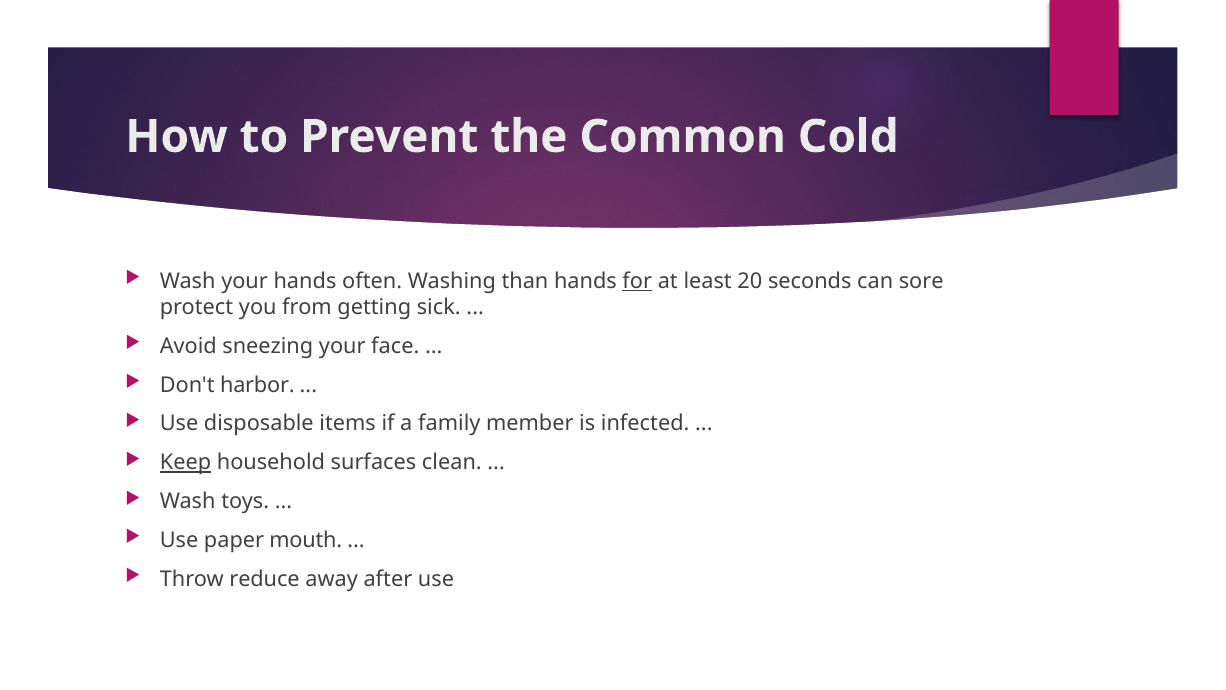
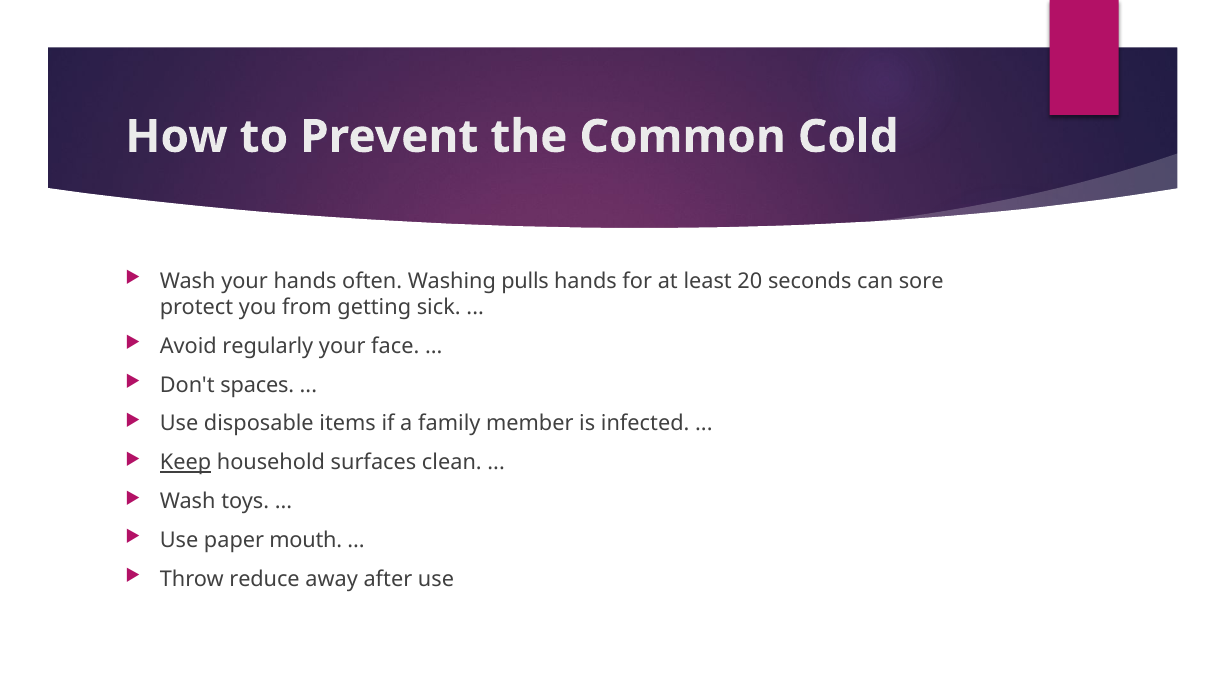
than: than -> pulls
for underline: present -> none
sneezing: sneezing -> regularly
harbor: harbor -> spaces
